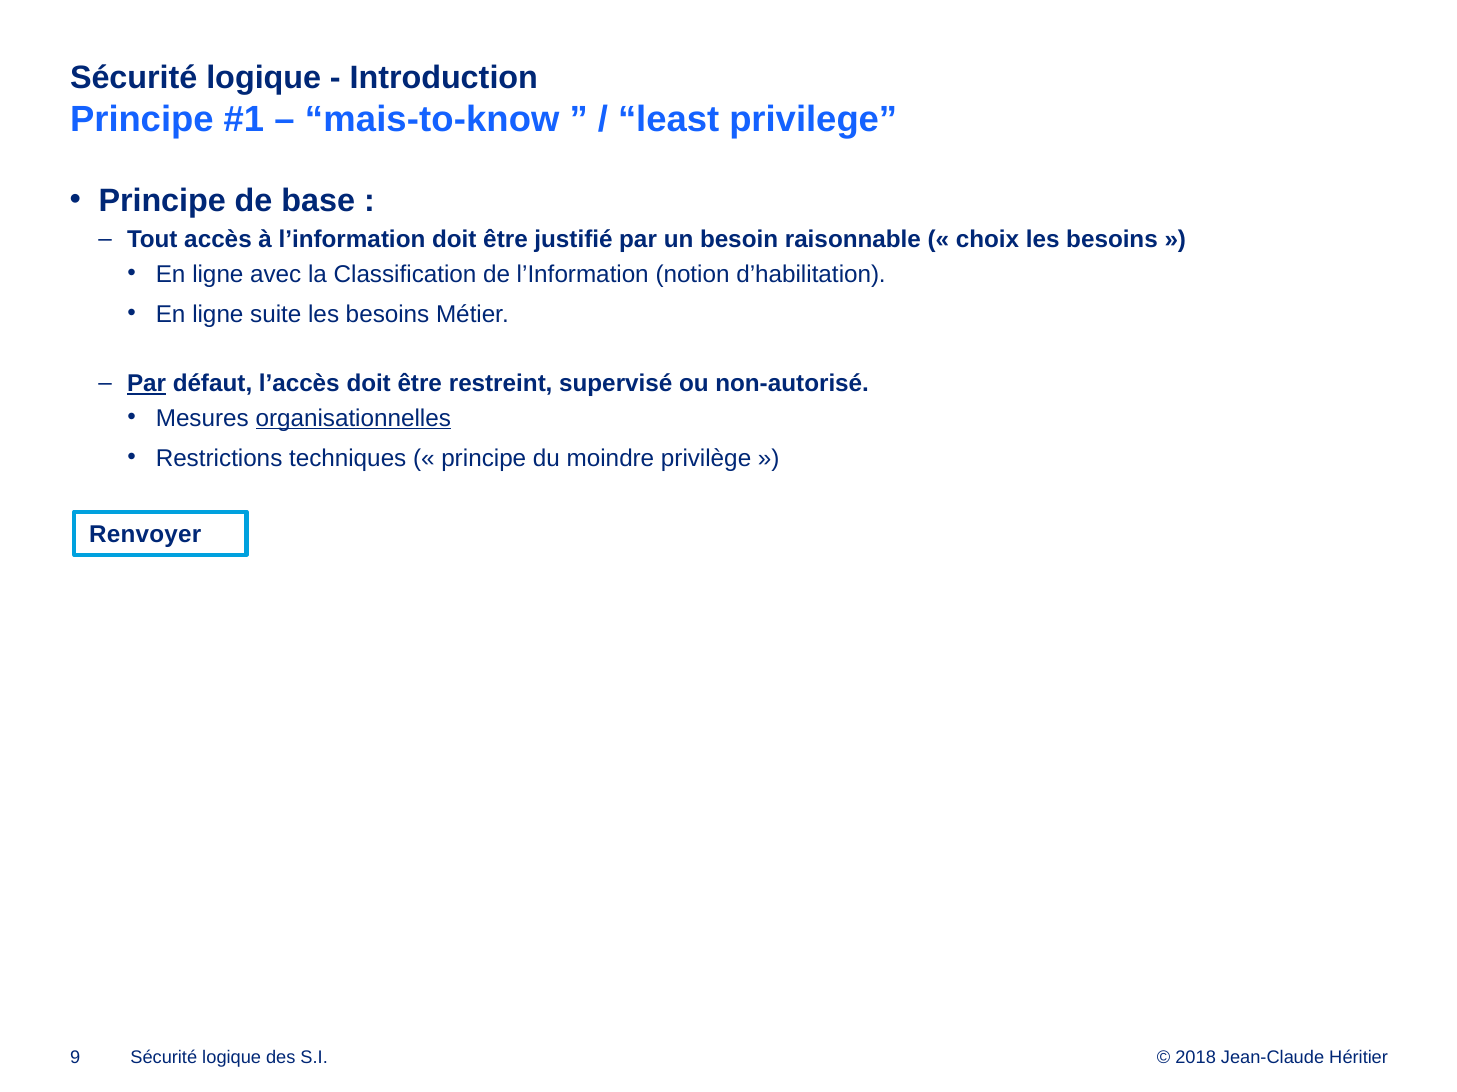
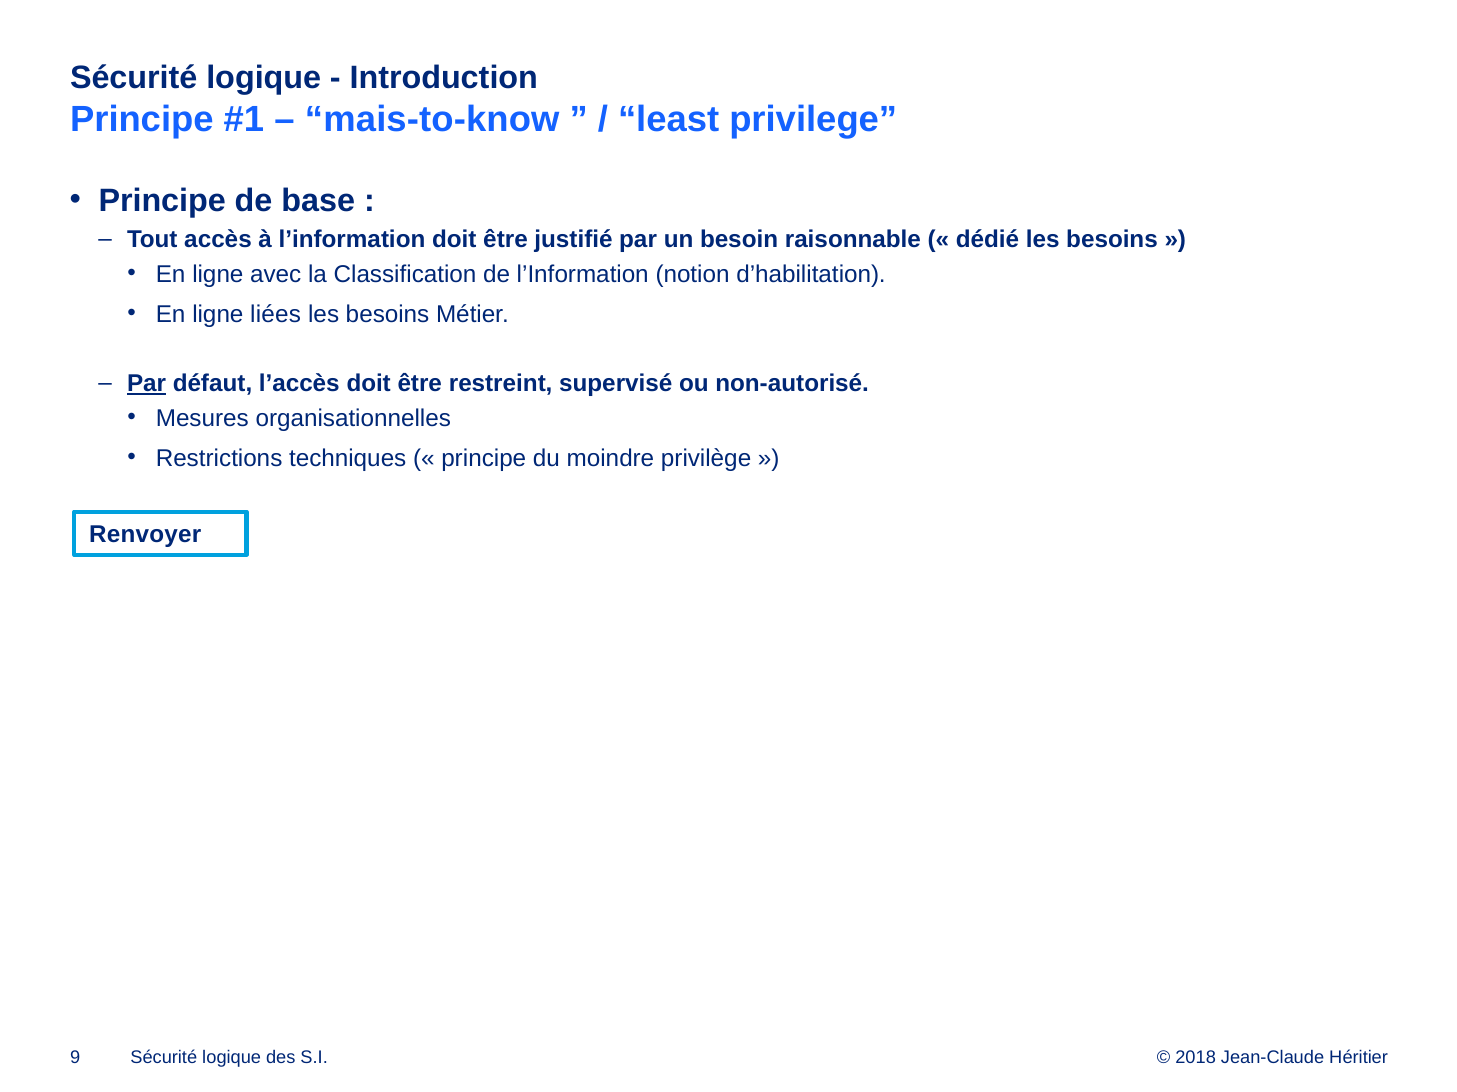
choix: choix -> dédié
suite: suite -> liées
organisationnelles underline: present -> none
